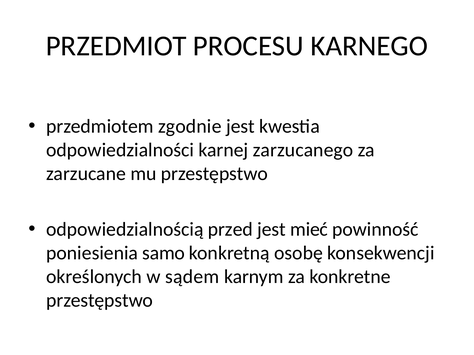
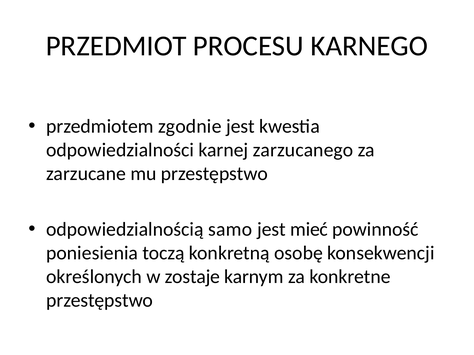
przed: przed -> samo
samo: samo -> toczą
sądem: sądem -> zostaje
